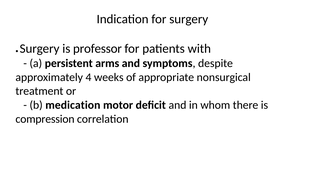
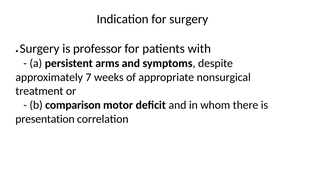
4: 4 -> 7
medication: medication -> comparison
compression: compression -> presentation
